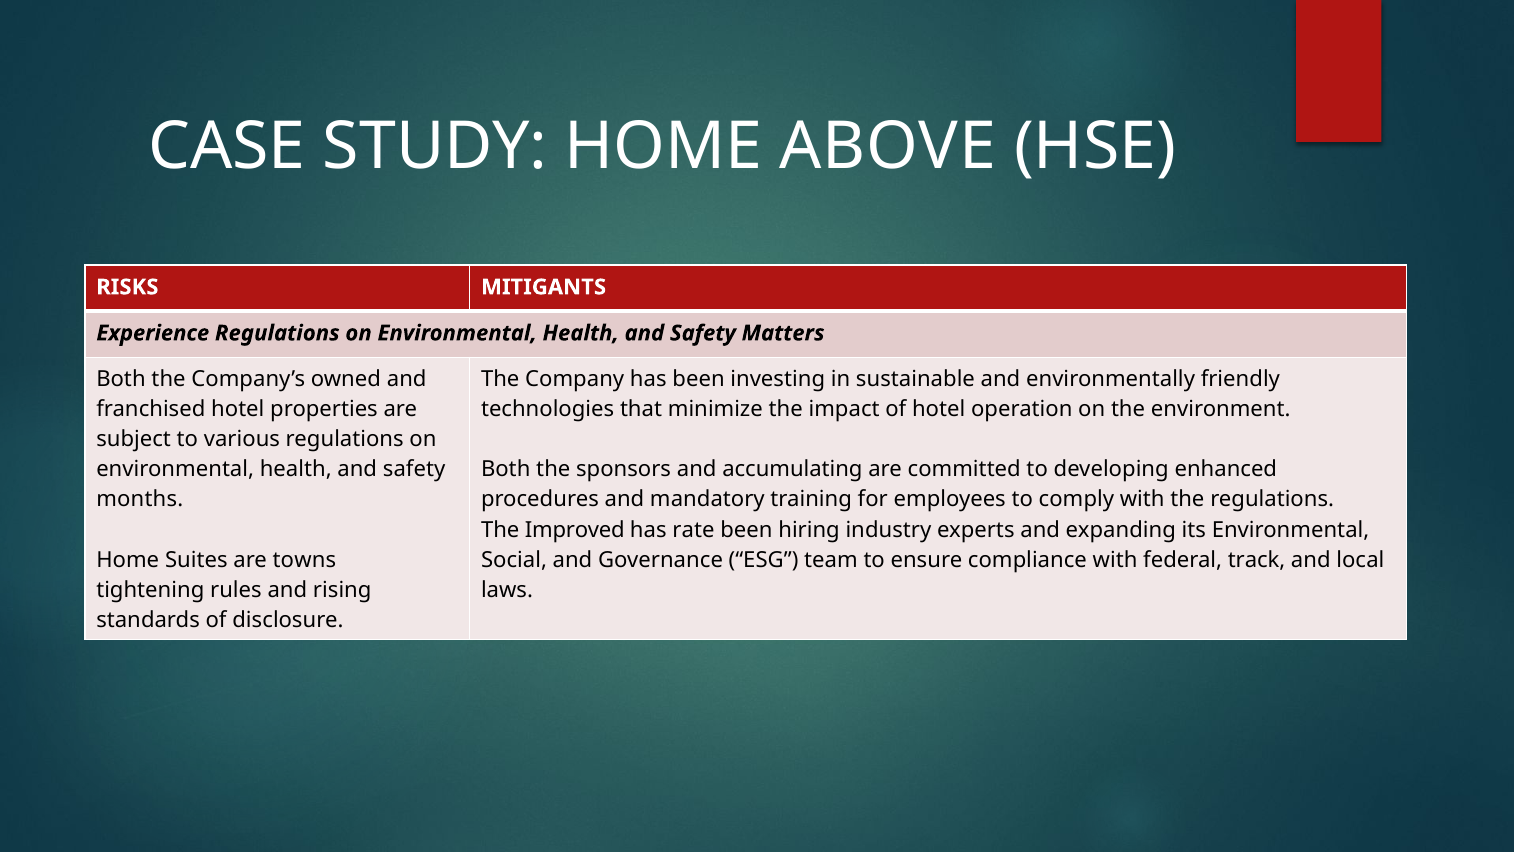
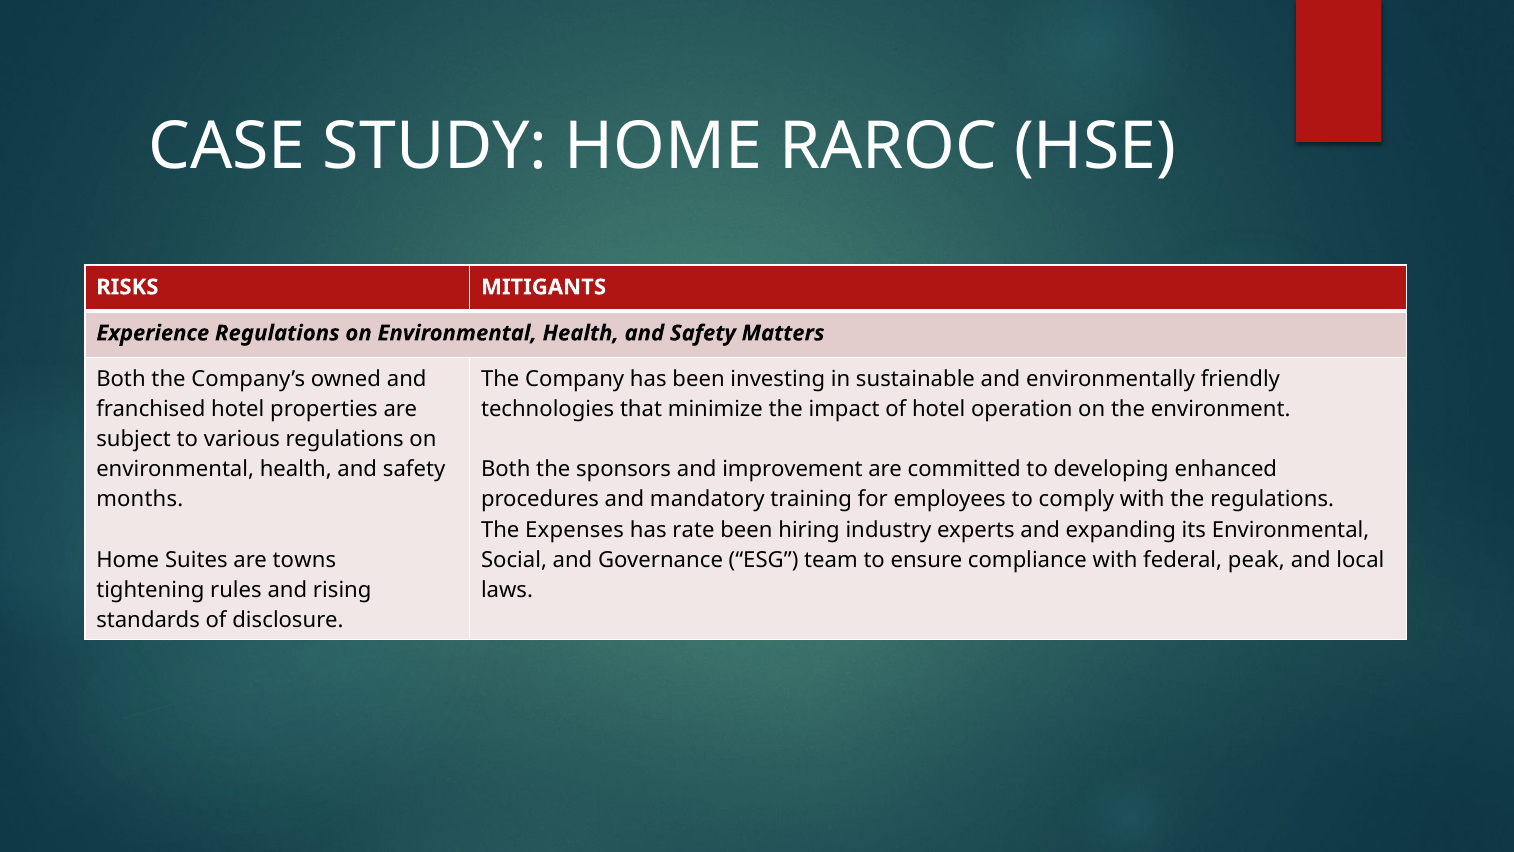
ABOVE: ABOVE -> RAROC
accumulating: accumulating -> improvement
Improved: Improved -> Expenses
track: track -> peak
